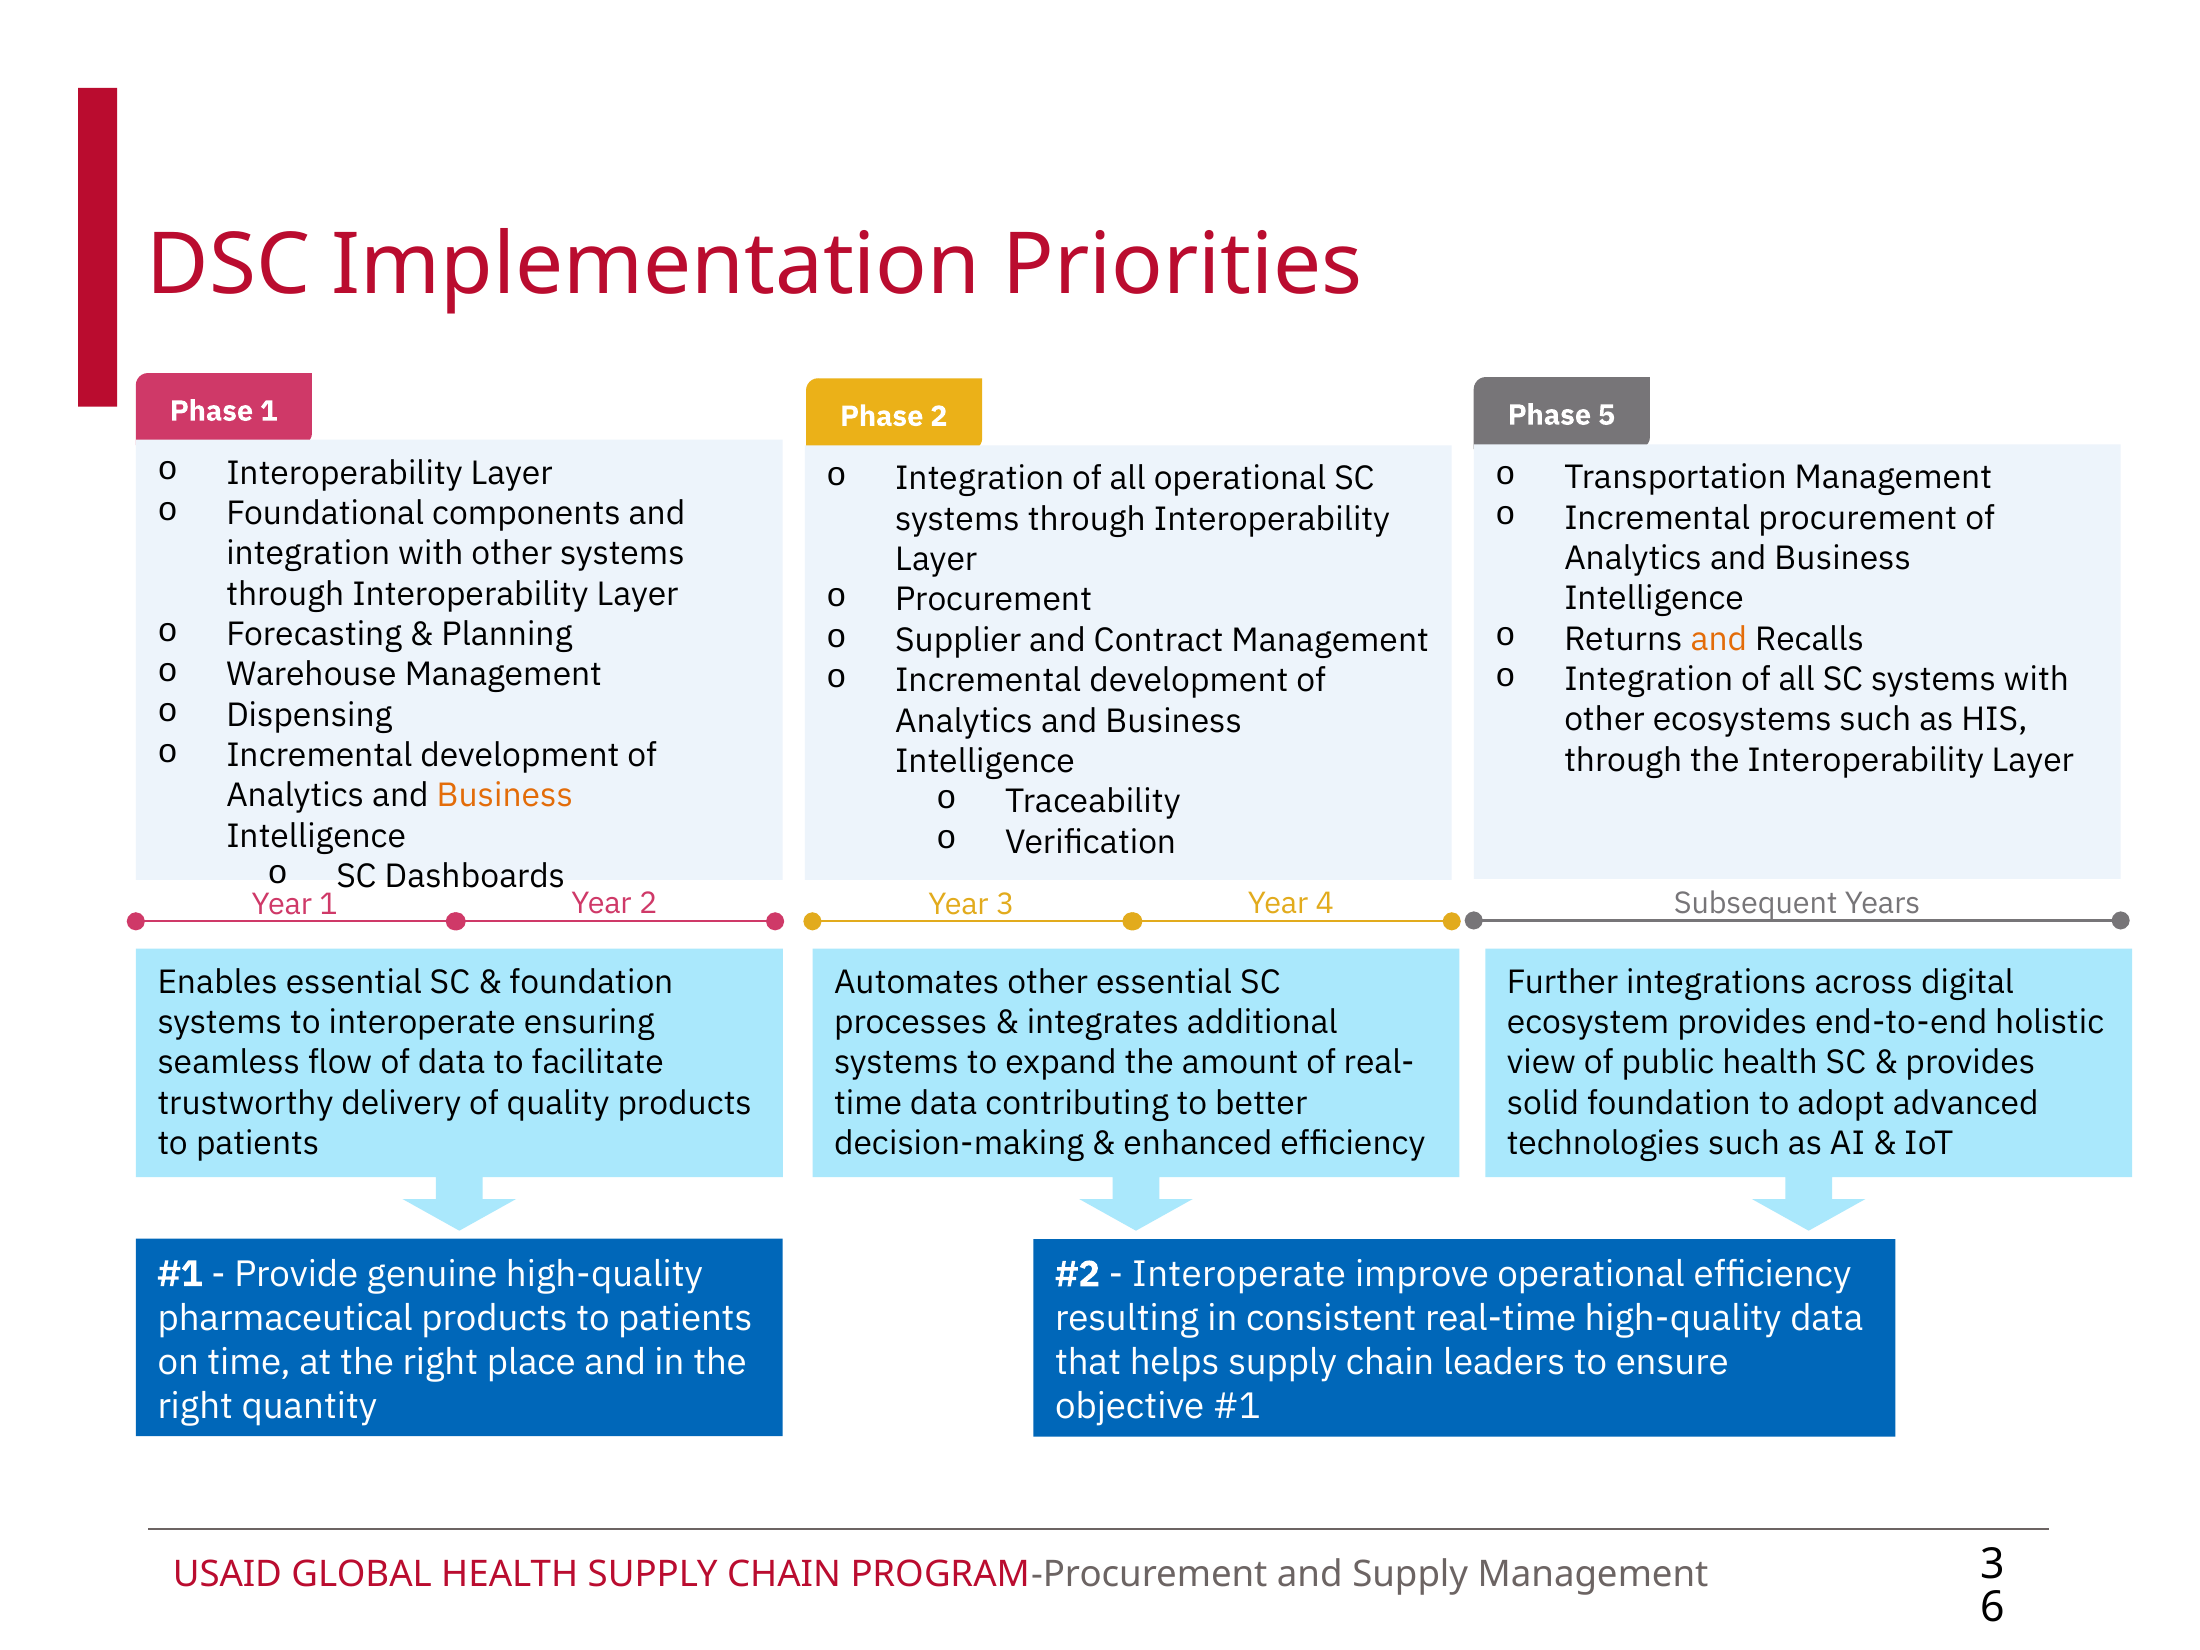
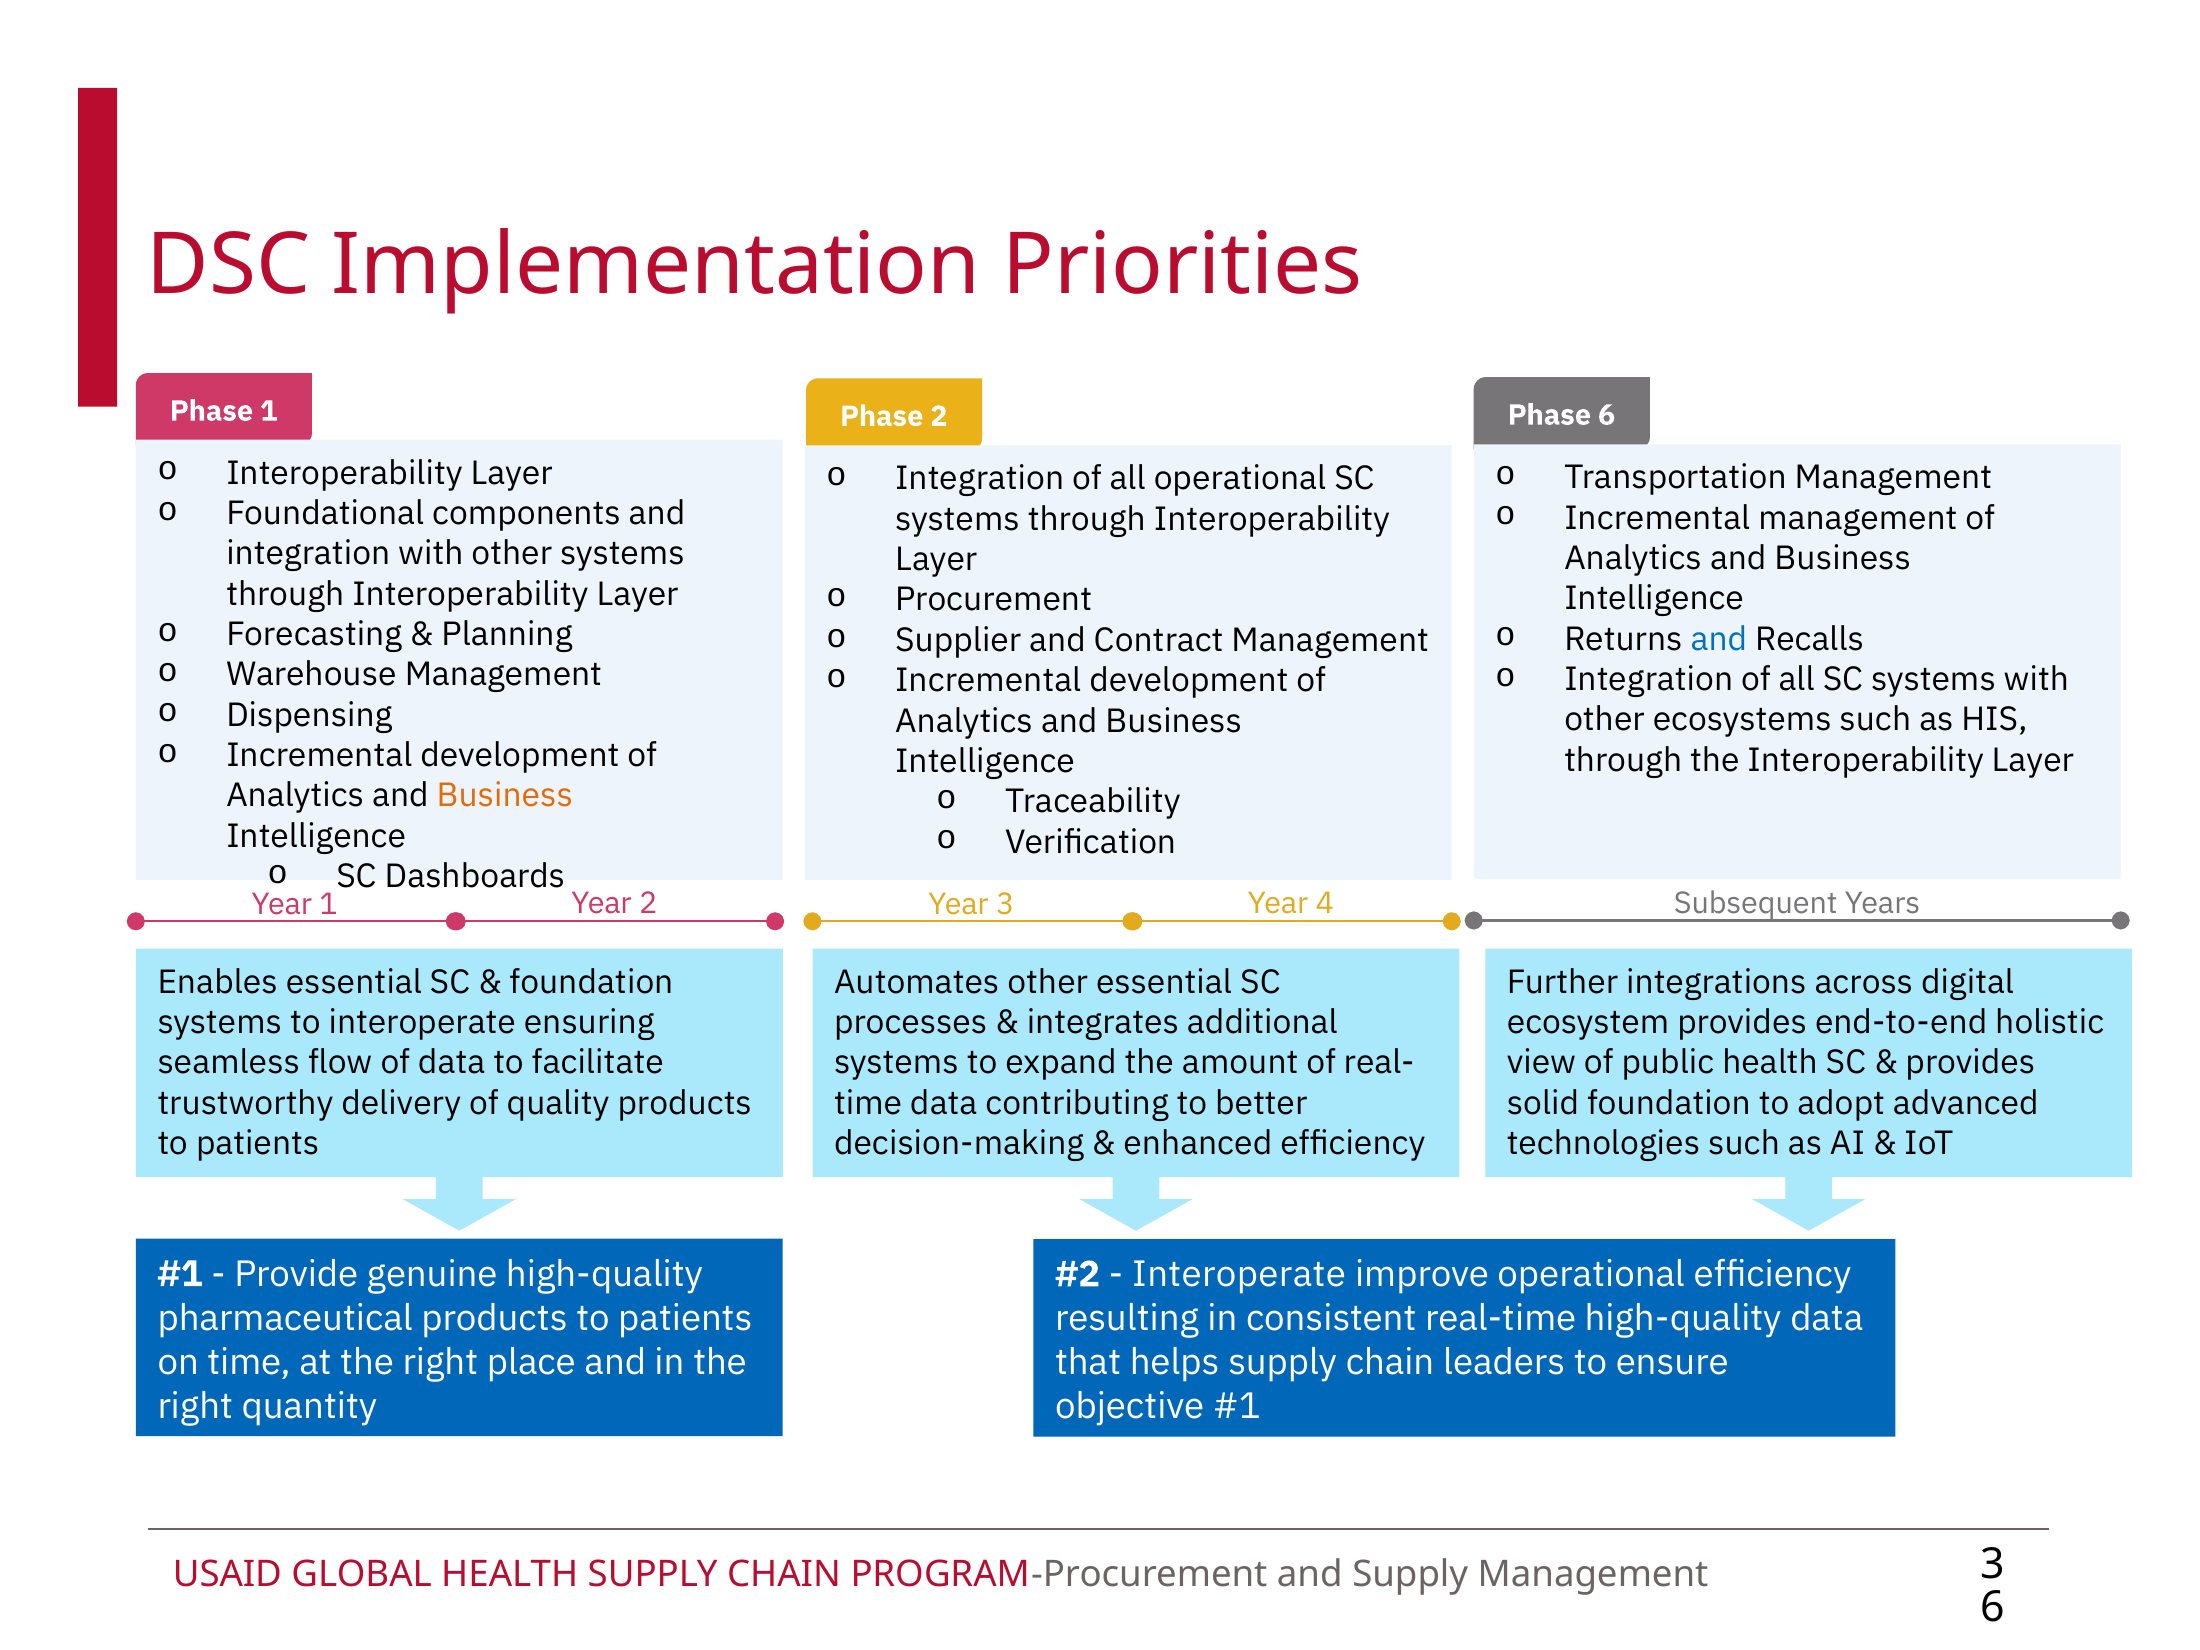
Phase 5: 5 -> 6
Incremental procurement: procurement -> management
and at (1719, 639) colour: orange -> blue
